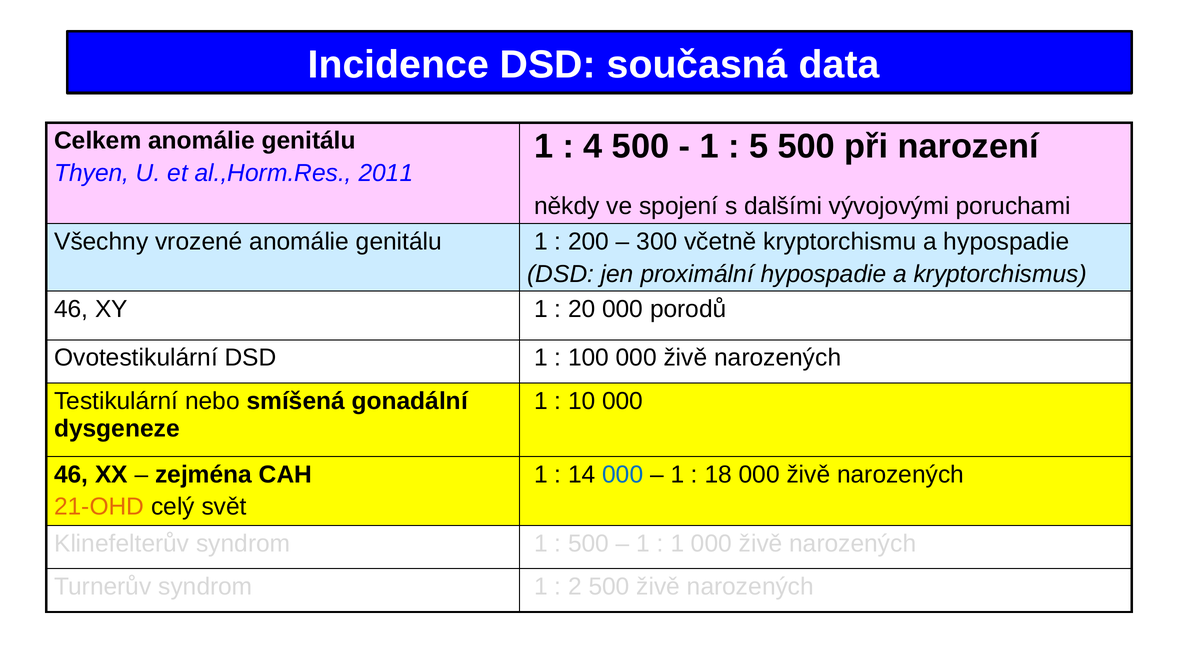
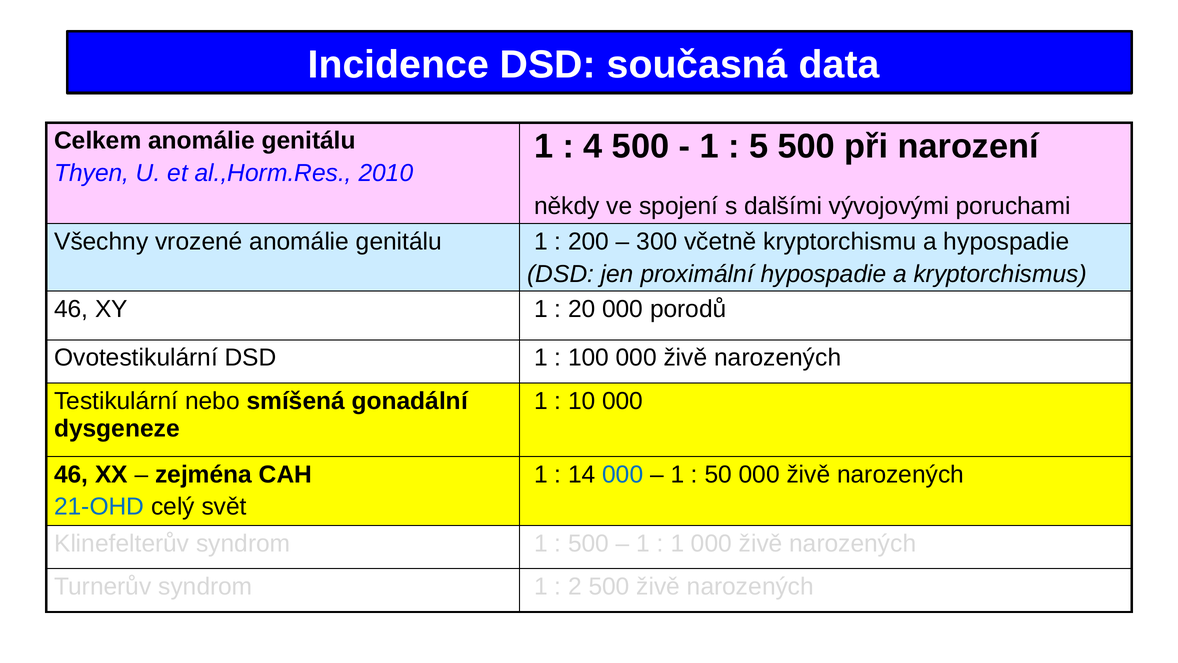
2011: 2011 -> 2010
18: 18 -> 50
21-OHD colour: orange -> blue
